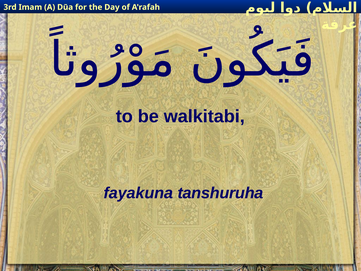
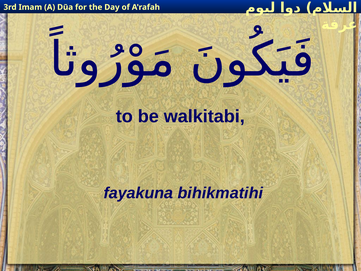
tanshuruha: tanshuruha -> bihikmatihi
